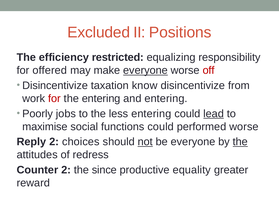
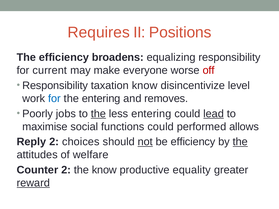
Excluded: Excluded -> Requires
restricted: restricted -> broadens
offered: offered -> current
everyone at (145, 70) underline: present -> none
Disincentivize at (55, 86): Disincentivize -> Responsibility
from: from -> level
for at (54, 99) colour: red -> blue
and entering: entering -> removes
the at (98, 114) underline: none -> present
performed worse: worse -> allows
be everyone: everyone -> efficiency
redress: redress -> welfare
the since: since -> know
reward underline: none -> present
